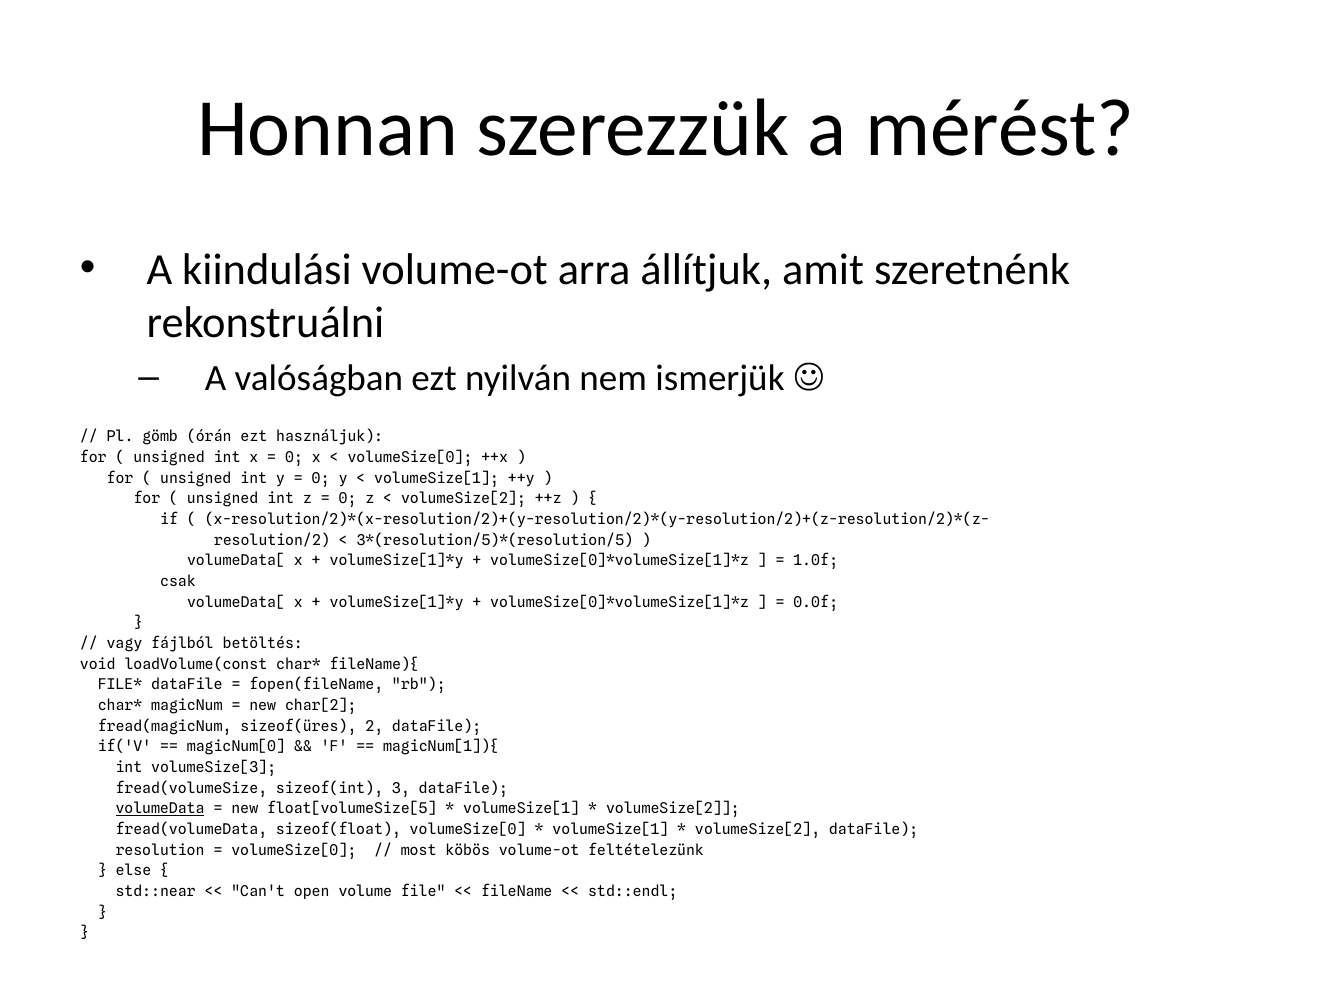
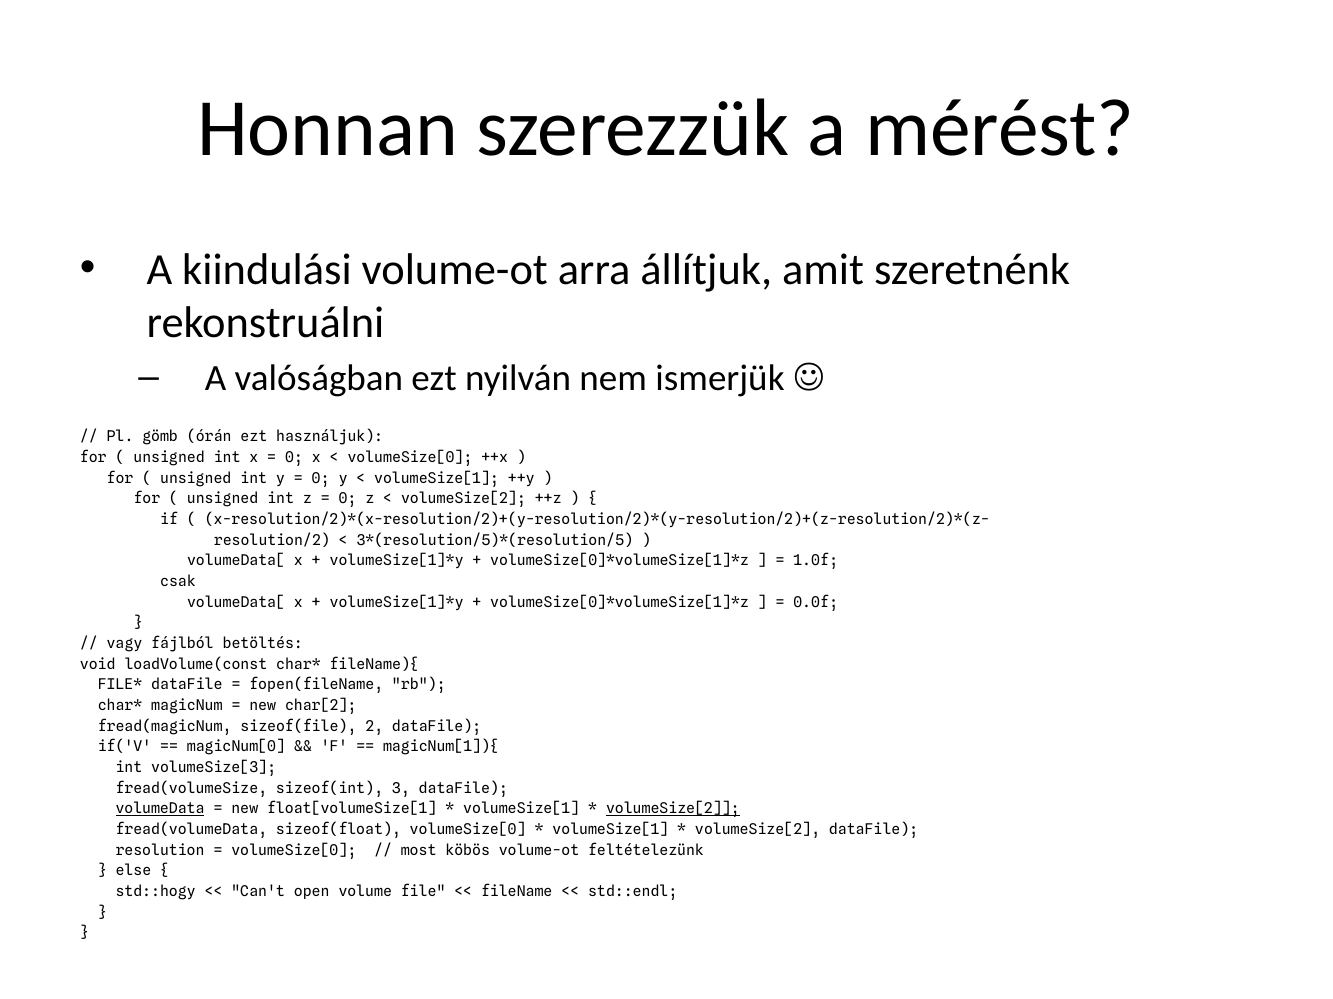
sizeof(üres: sizeof(üres -> sizeof(file
float[volumeSize[5: float[volumeSize[5 -> float[volumeSize[1
volumeSize[2 at (673, 809) underline: none -> present
std::near: std::near -> std::hogy
